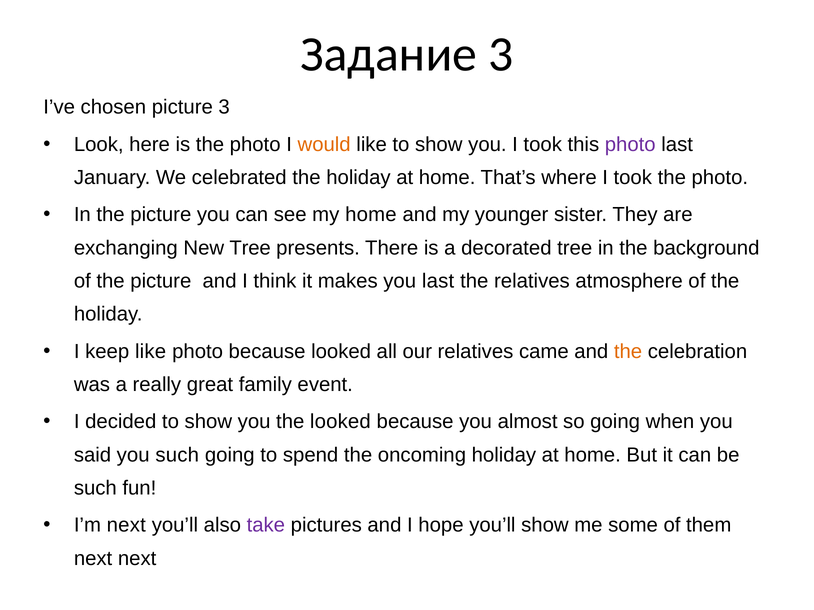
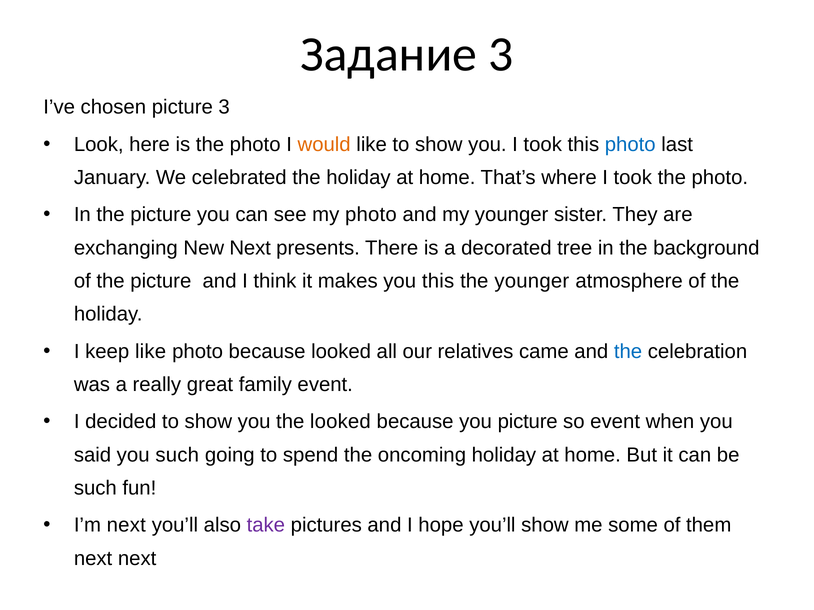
photo at (630, 145) colour: purple -> blue
my home: home -> photo
New Tree: Tree -> Next
you last: last -> this
the relatives: relatives -> younger
the at (628, 352) colour: orange -> blue
you almost: almost -> picture
so going: going -> event
